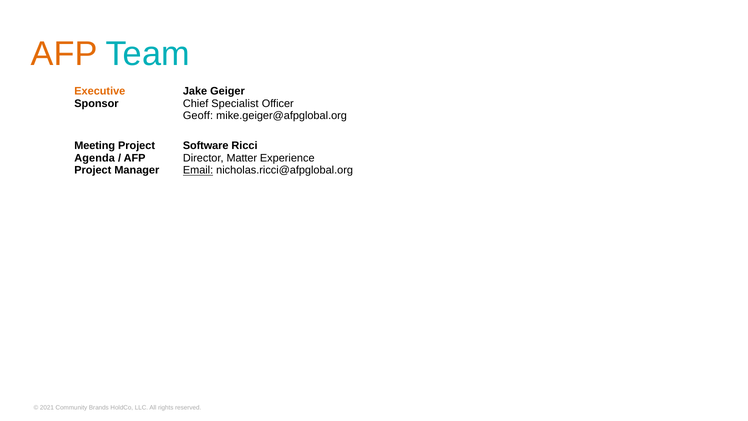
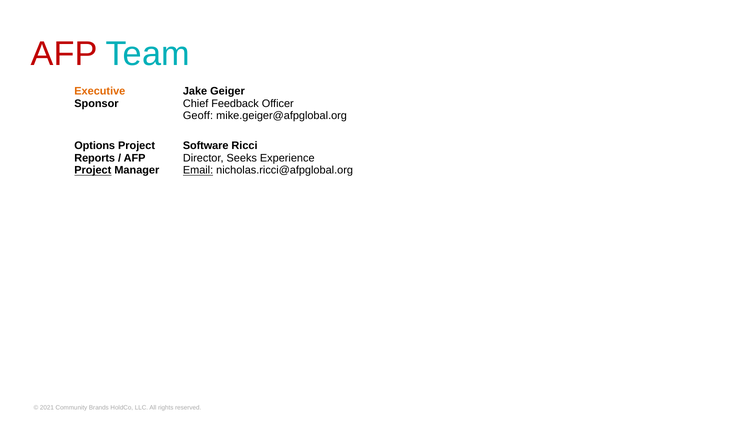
AFP at (64, 54) colour: orange -> red
Specialist: Specialist -> Feedback
Meeting: Meeting -> Options
Agenda: Agenda -> Reports
Matter: Matter -> Seeks
Project at (93, 170) underline: none -> present
